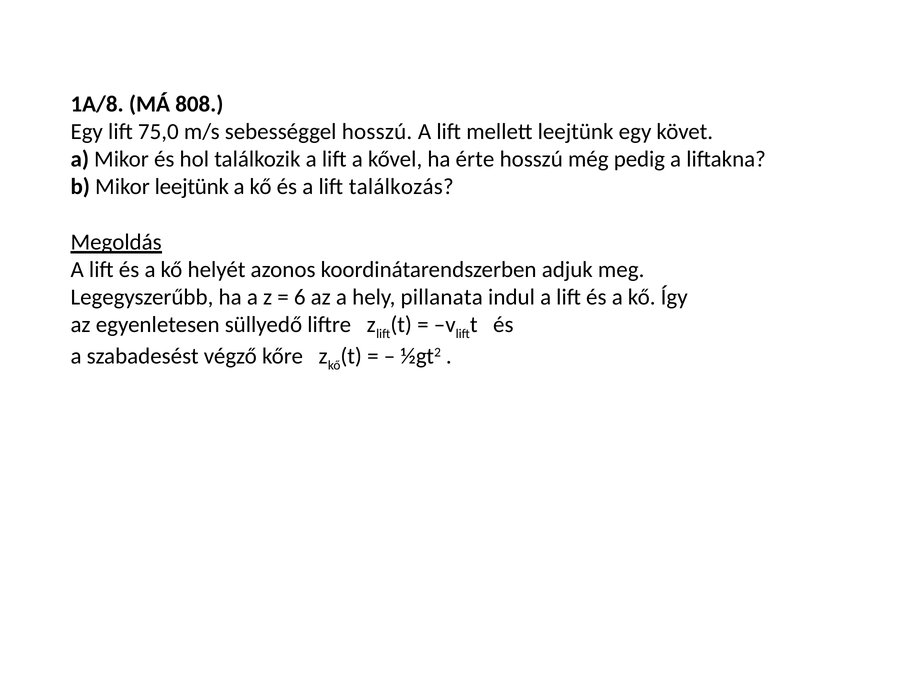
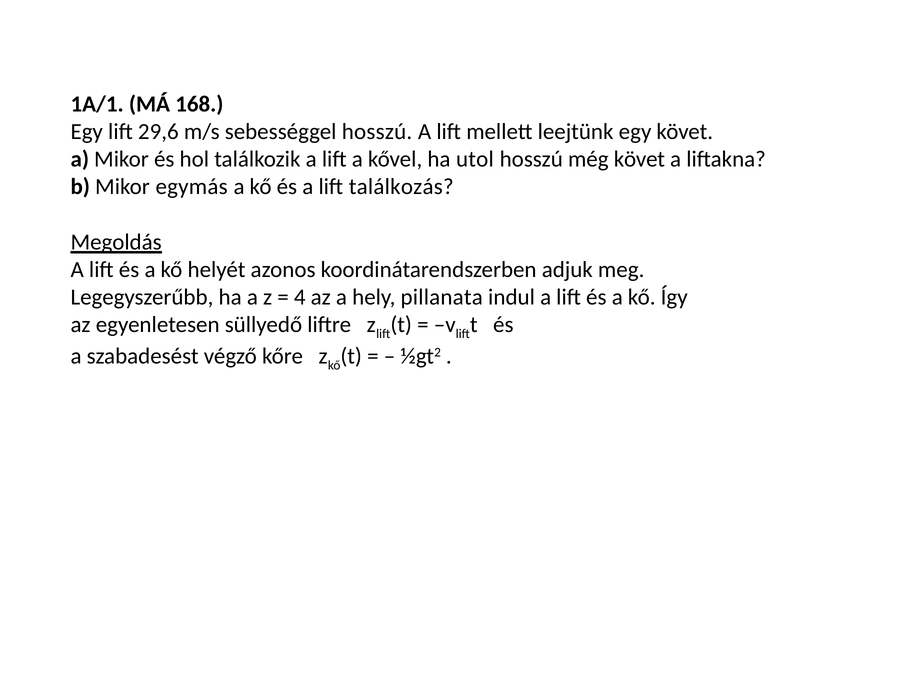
1A/8: 1A/8 -> 1A/1
808: 808 -> 168
75,0: 75,0 -> 29,6
érte: érte -> utol
még pedig: pedig -> követ
Mikor leejtünk: leejtünk -> egymás
6: 6 -> 4
